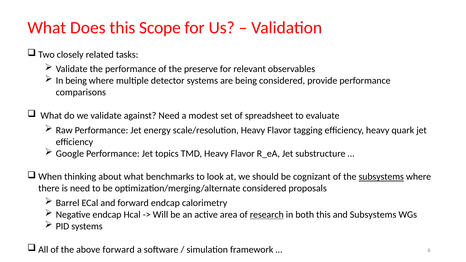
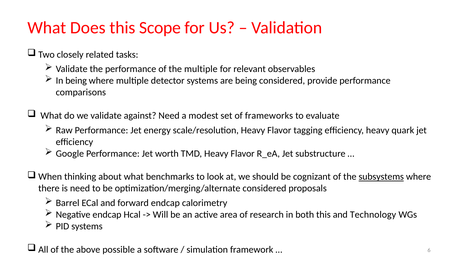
the preserve: preserve -> multiple
spreadsheet: spreadsheet -> frameworks
topics: topics -> worth
research underline: present -> none
and Subsystems: Subsystems -> Technology
above forward: forward -> possible
